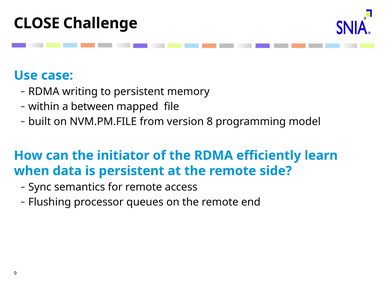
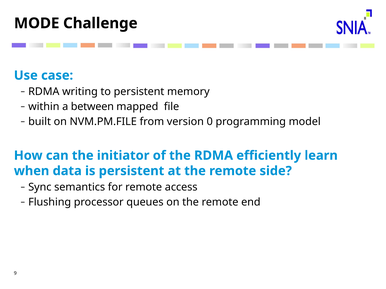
CLOSE: CLOSE -> MODE
8: 8 -> 0
